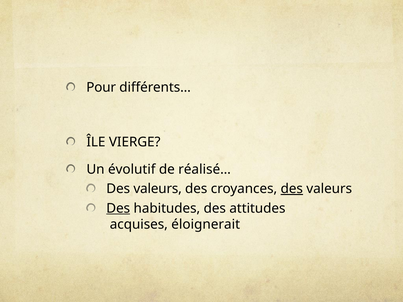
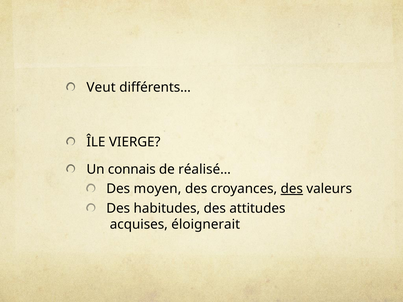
Pour: Pour -> Veut
évolutif: évolutif -> connais
valeurs at (158, 189): valeurs -> moyen
Des at (118, 208) underline: present -> none
